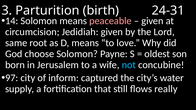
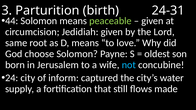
14: 14 -> 44
peaceable colour: pink -> light green
97: 97 -> 24
really: really -> made
